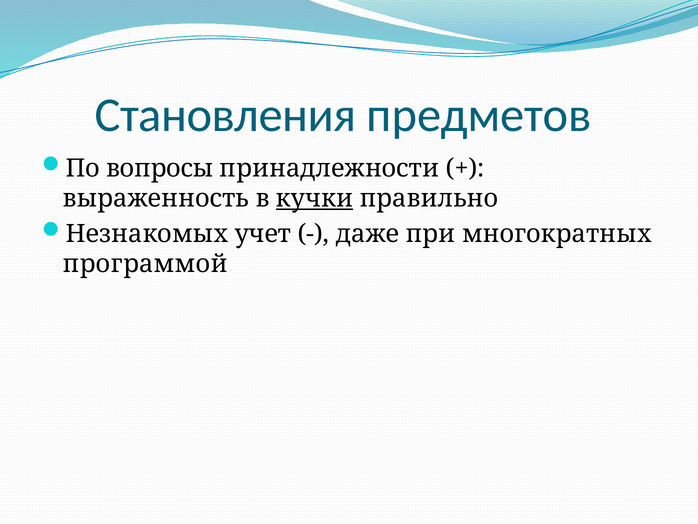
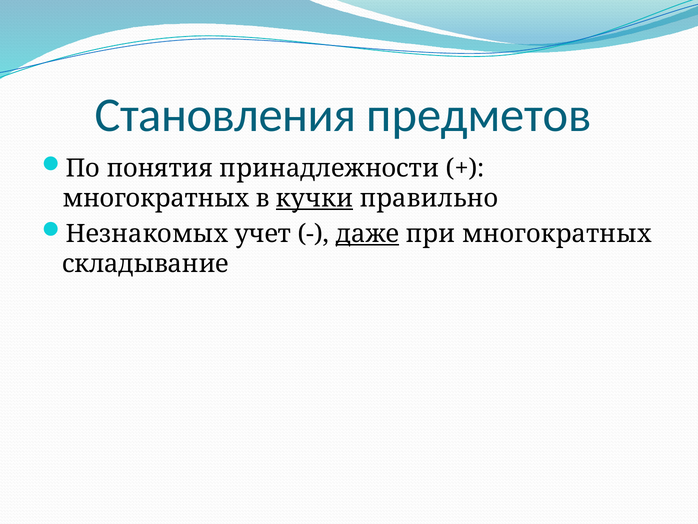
вопросы: вопросы -> понятия
выраженность at (156, 198): выраженность -> многократных
даже underline: none -> present
программой: программой -> складывание
